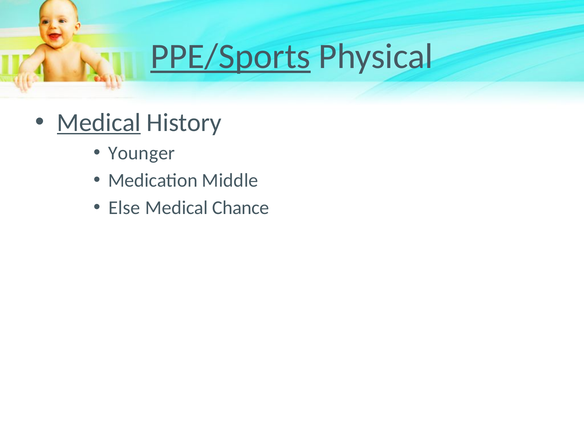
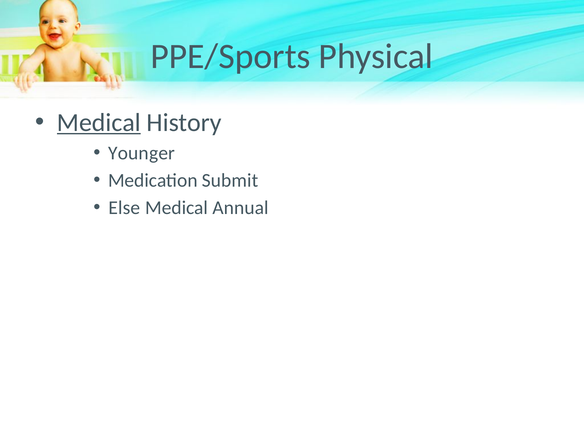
PPE/Sports underline: present -> none
Middle: Middle -> Submit
Chance: Chance -> Annual
